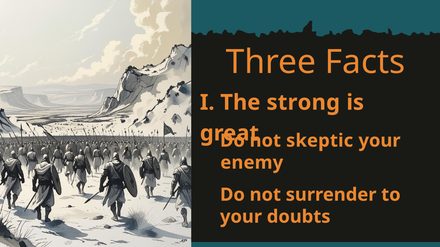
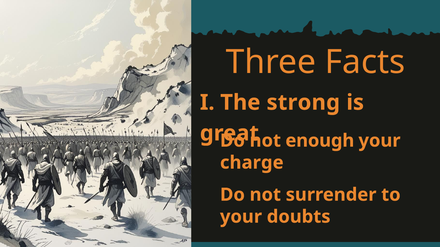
skeptic: skeptic -> enough
enemy: enemy -> charge
